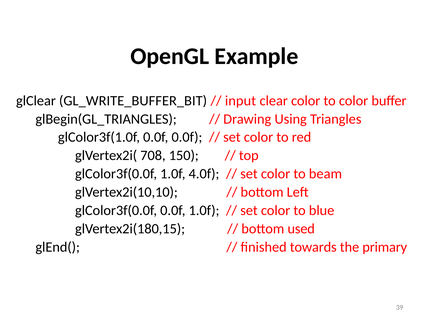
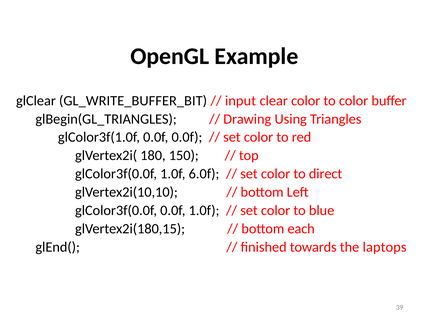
708: 708 -> 180
4.0f: 4.0f -> 6.0f
beam: beam -> direct
used: used -> each
primary: primary -> laptops
